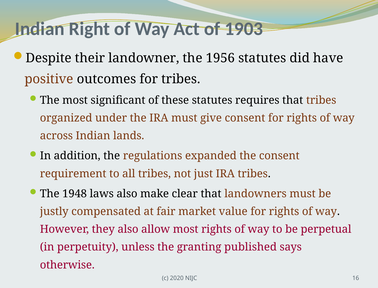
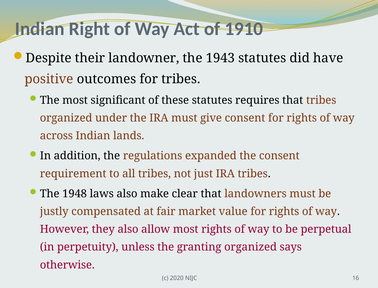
1903: 1903 -> 1910
1956: 1956 -> 1943
granting published: published -> organized
